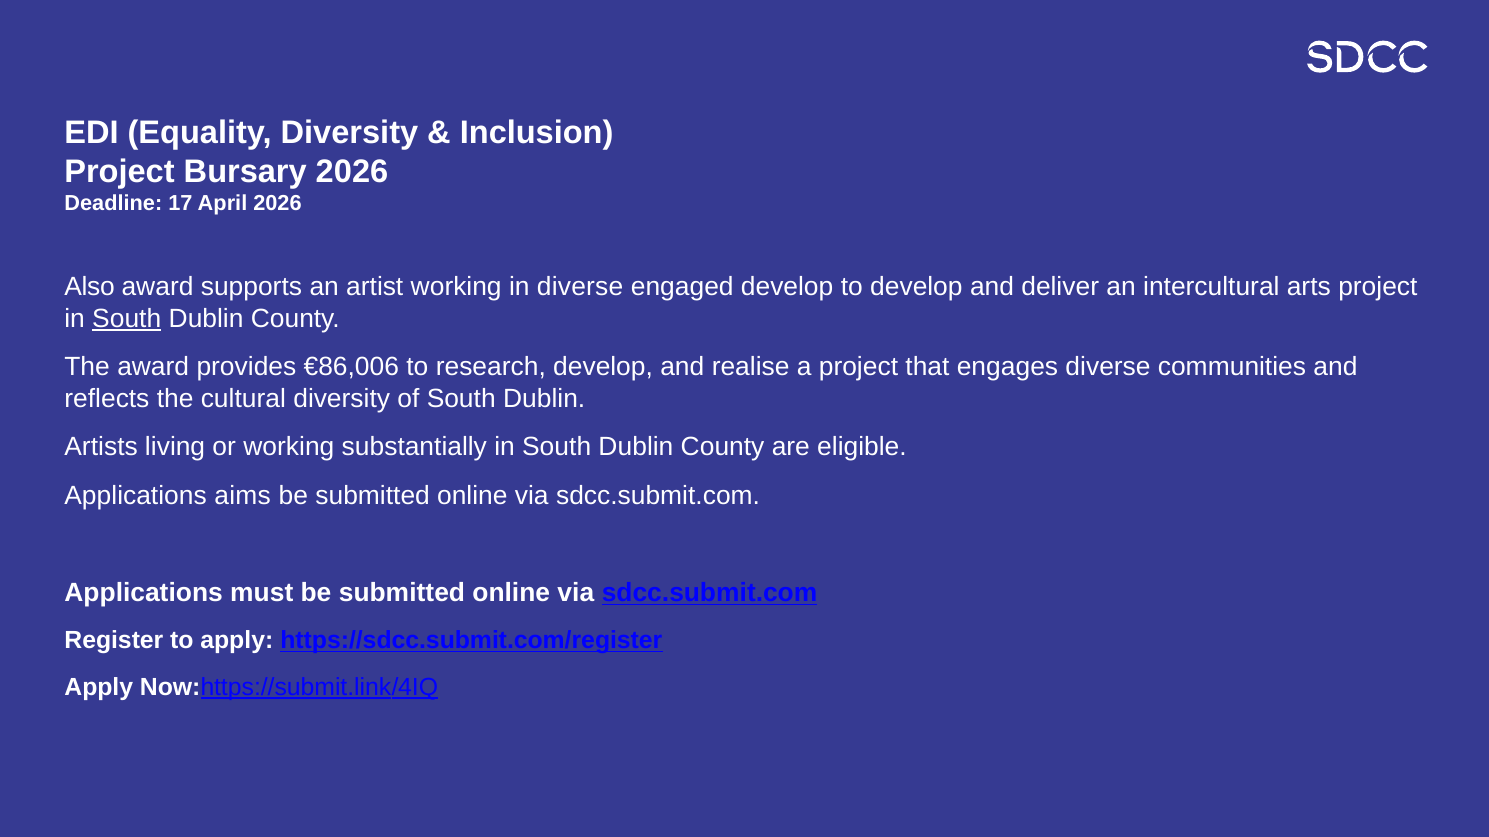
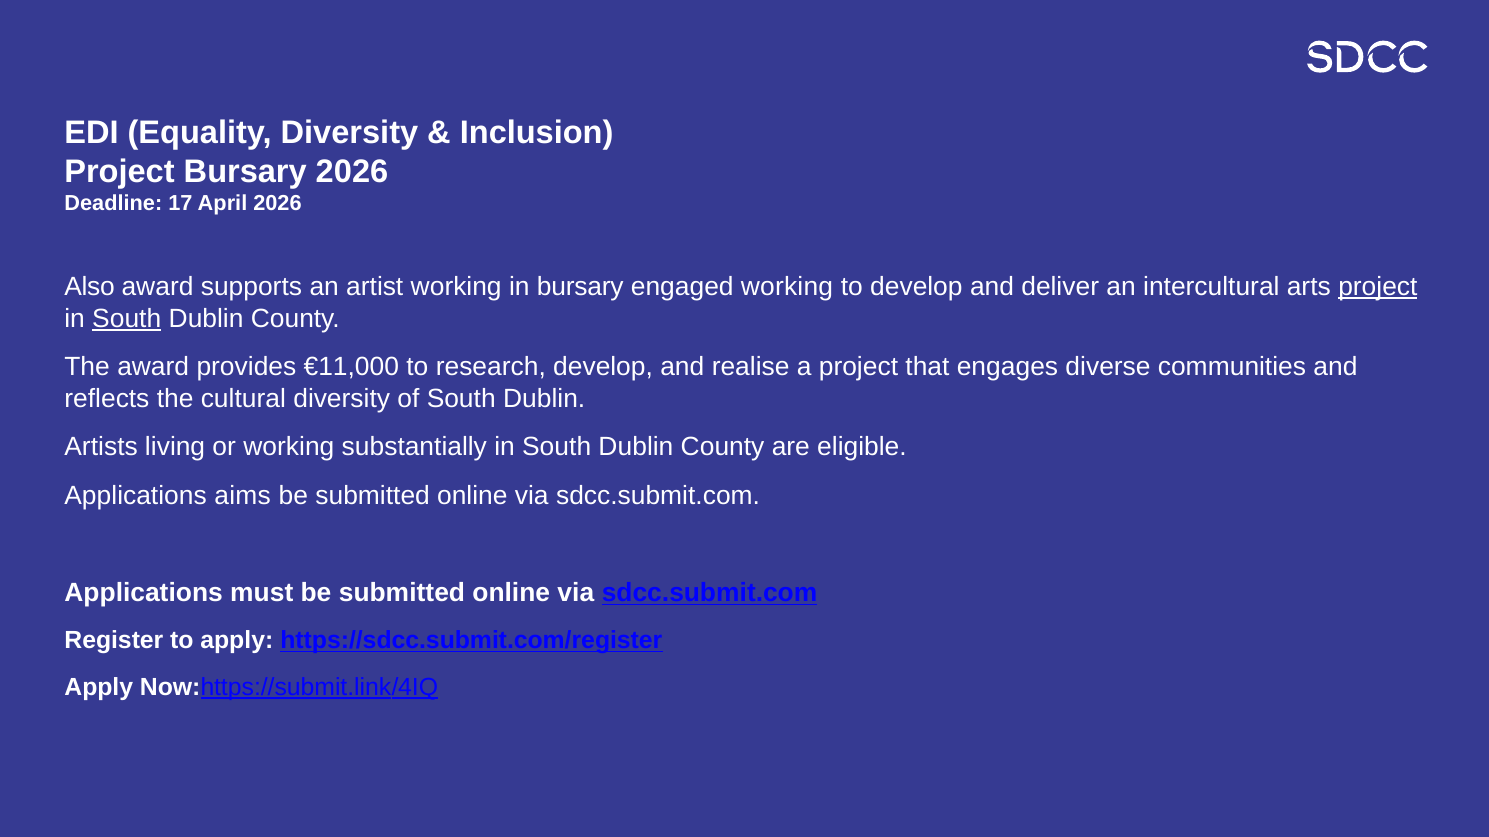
in diverse: diverse -> bursary
engaged develop: develop -> working
project at (1378, 287) underline: none -> present
€86,006: €86,006 -> €11,000
